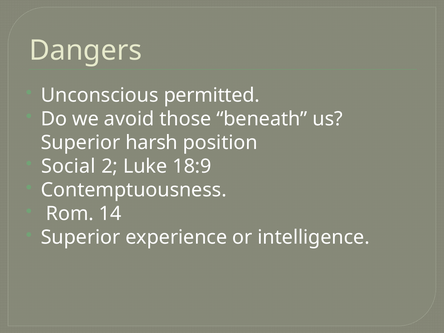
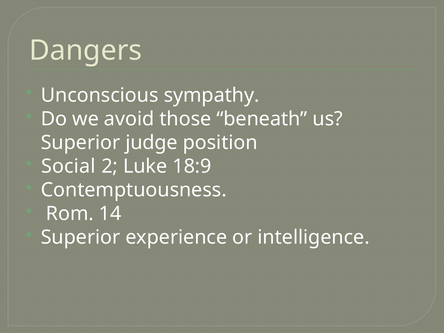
permitted: permitted -> sympathy
harsh: harsh -> judge
